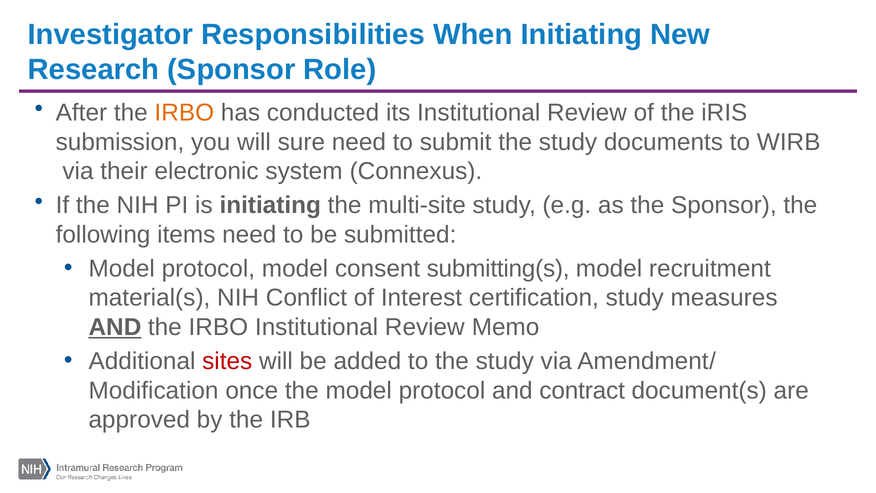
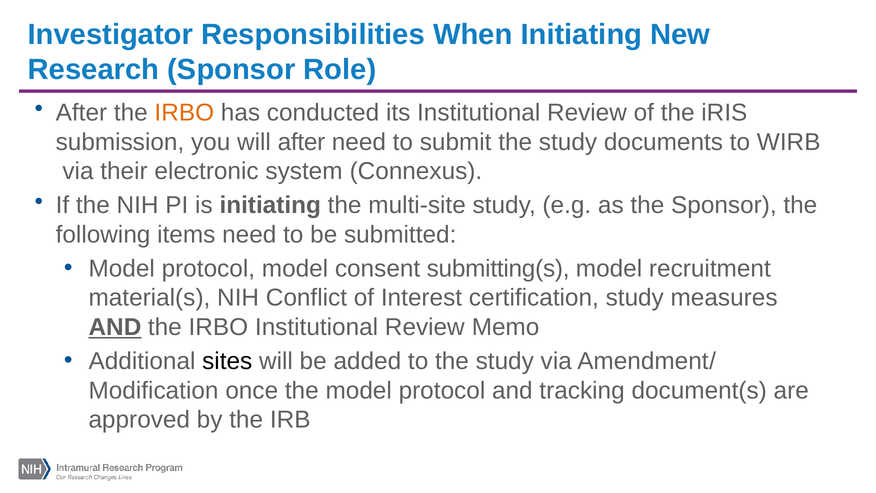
will sure: sure -> after
sites colour: red -> black
contract: contract -> tracking
